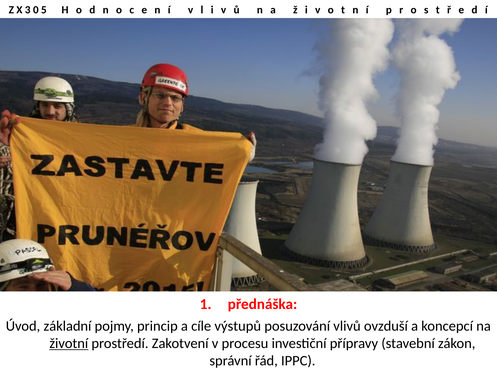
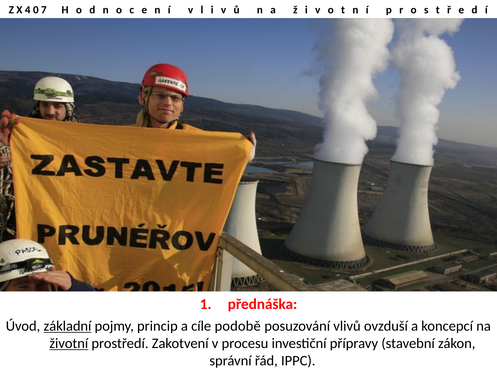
3: 3 -> 4
5: 5 -> 7
základní underline: none -> present
výstupů: výstupů -> podobě
